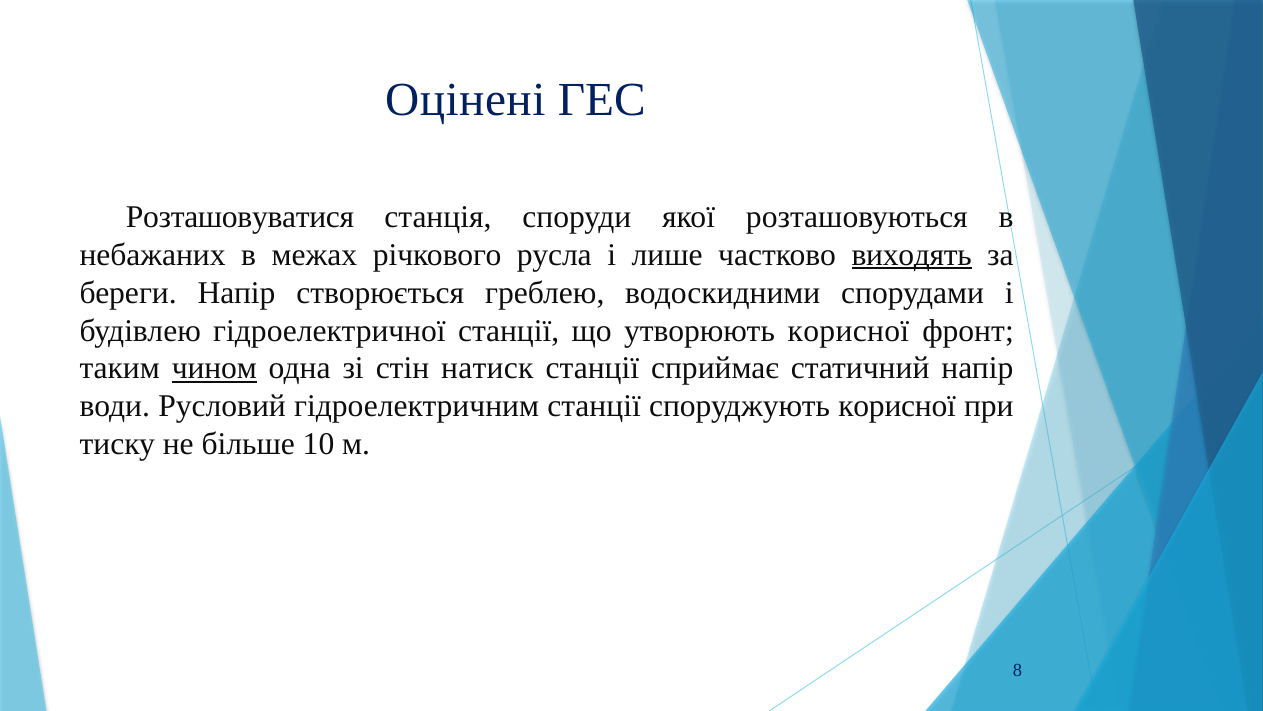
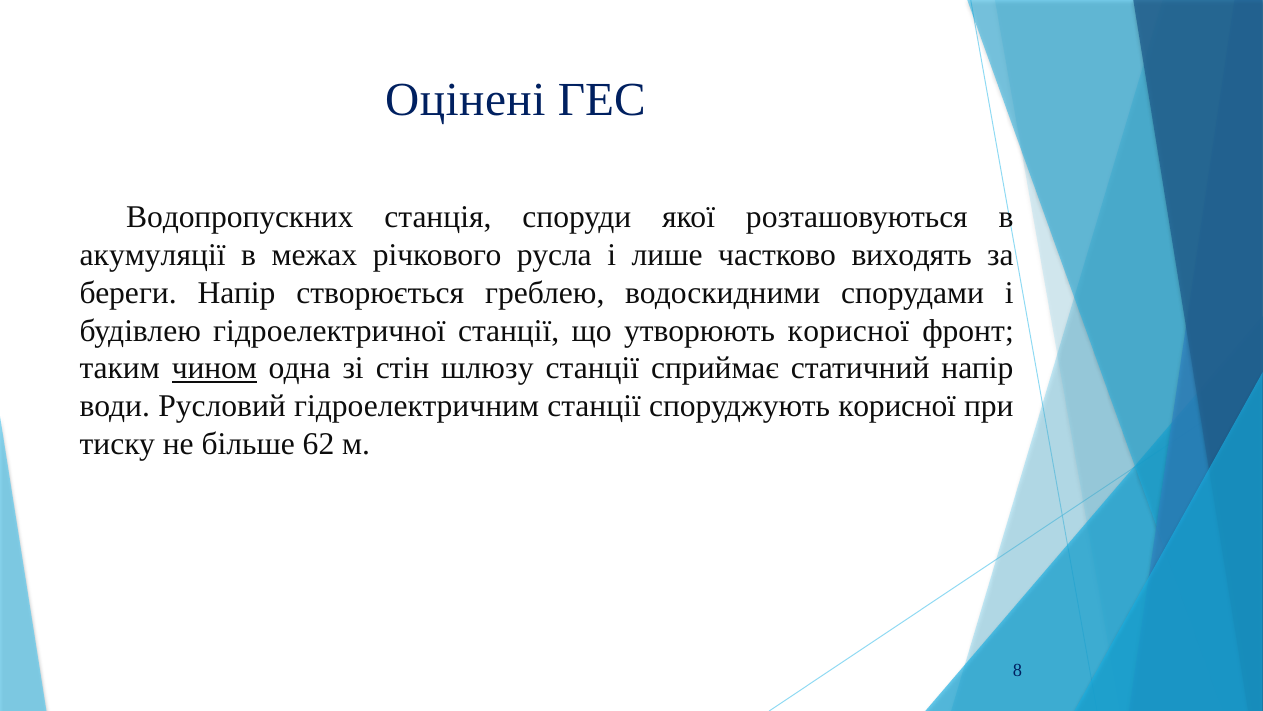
Розташовуватися: Розташовуватися -> Водопропускних
небажаних: небажаних -> акумуляції
виходять underline: present -> none
натиск: натиск -> шлюзу
10: 10 -> 62
